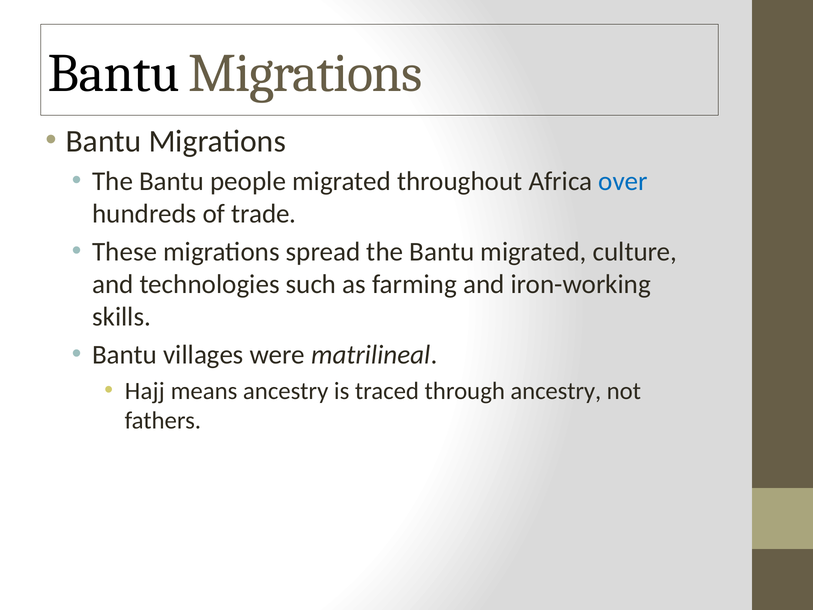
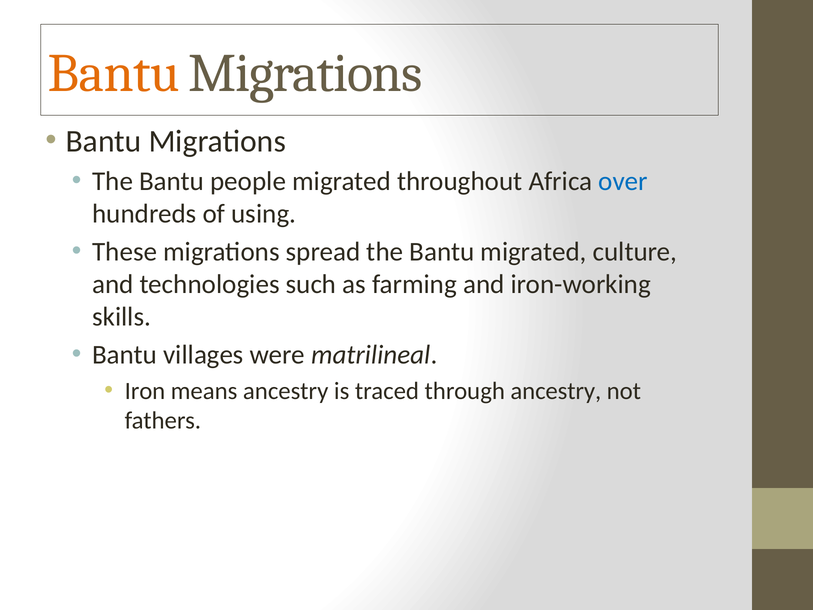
Bantu at (114, 74) colour: black -> orange
trade: trade -> using
Hajj: Hajj -> Iron
